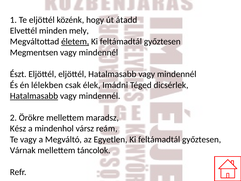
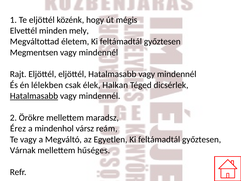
átadd: átadd -> mégis
életem underline: present -> none
Észt: Észt -> Rajt
Imádni: Imádni -> Halkan
Kész: Kész -> Érez
táncolok: táncolok -> hűséges
